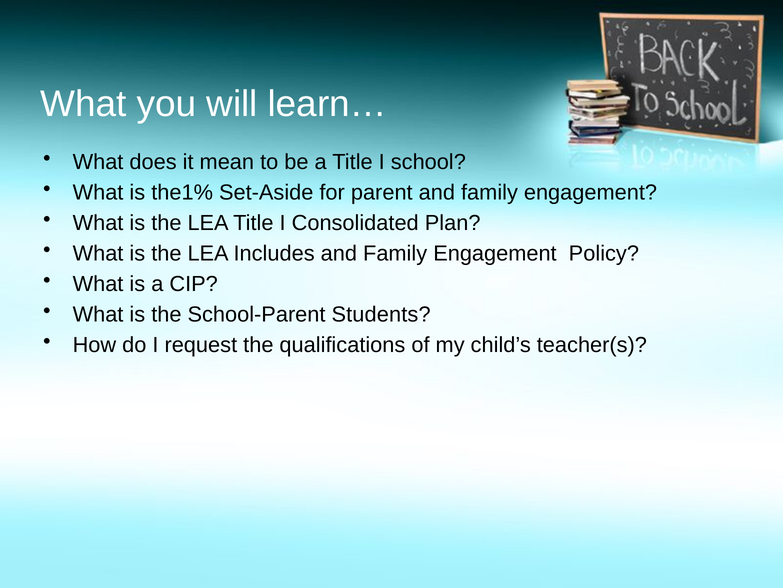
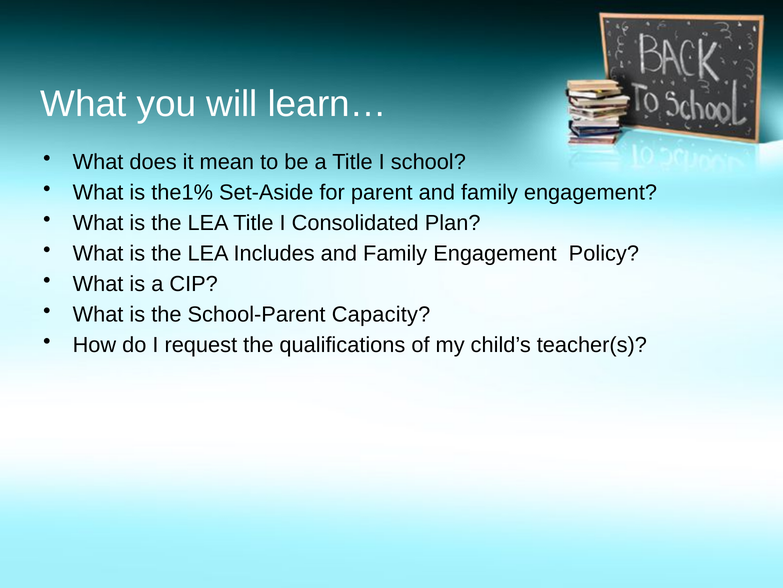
Students: Students -> Capacity
